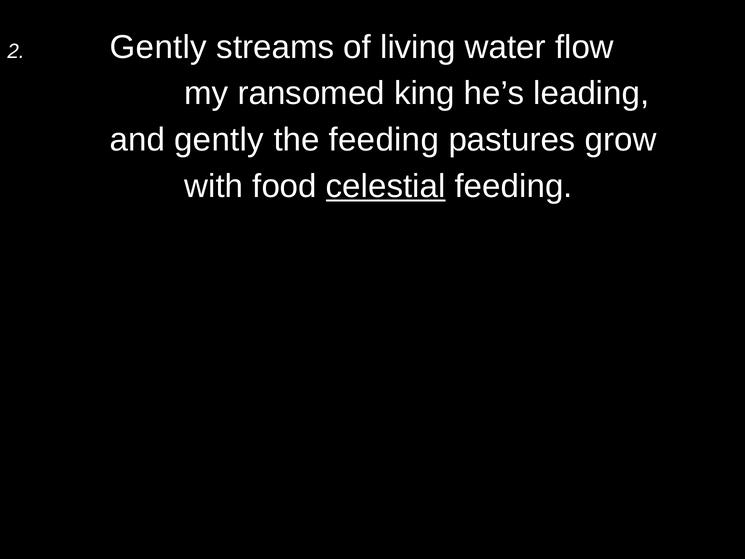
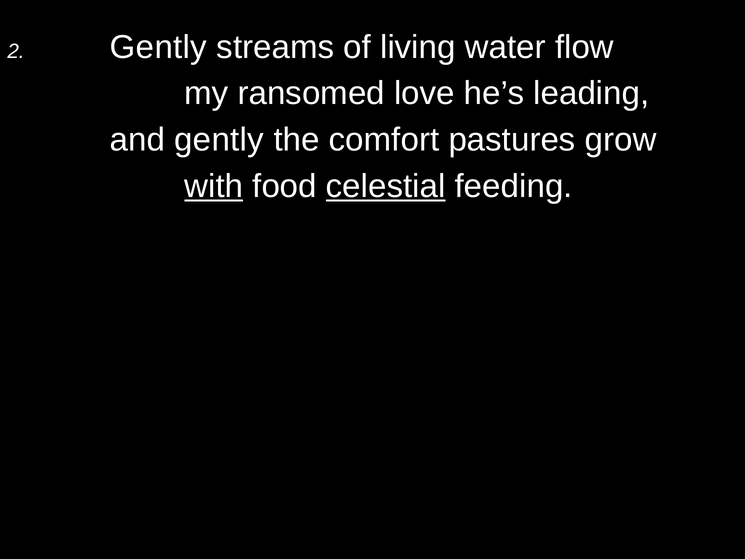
king: king -> love
the feeding: feeding -> comfort
with underline: none -> present
